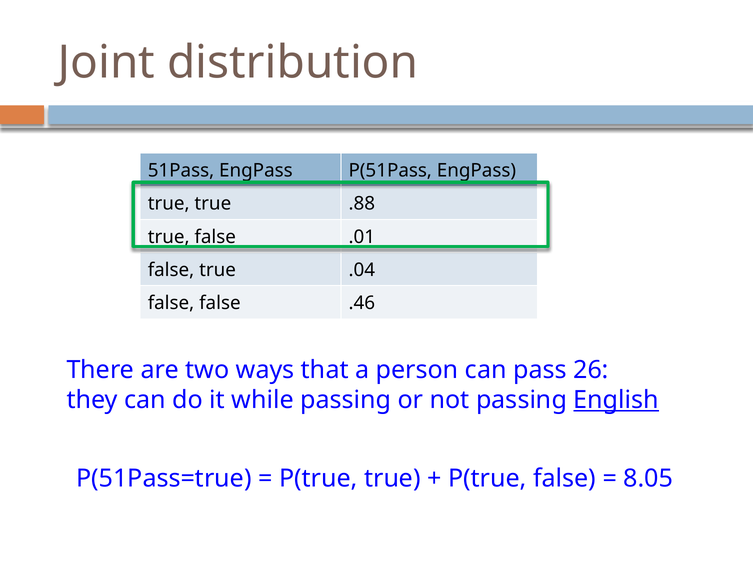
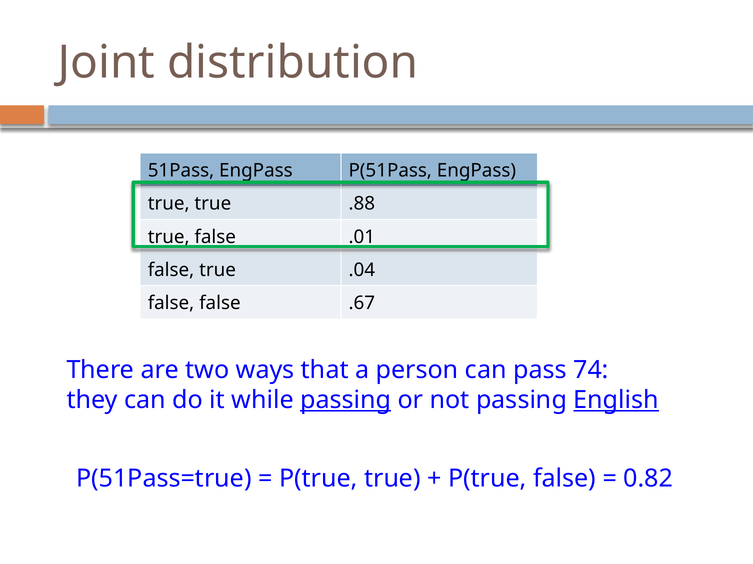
.46: .46 -> .67
26: 26 -> 74
passing at (346, 401) underline: none -> present
8.05: 8.05 -> 0.82
